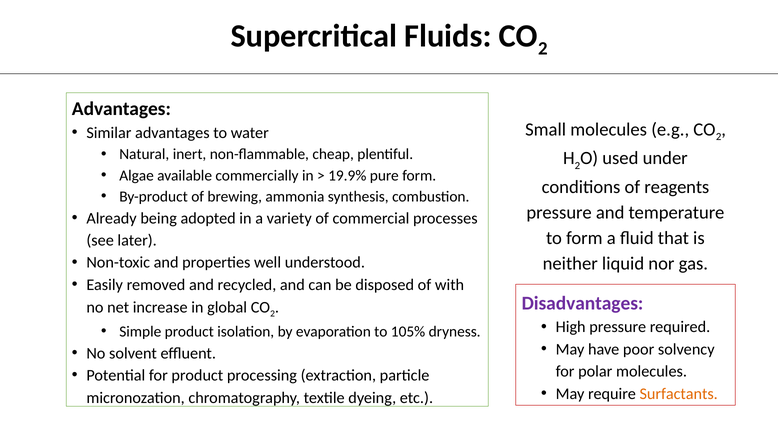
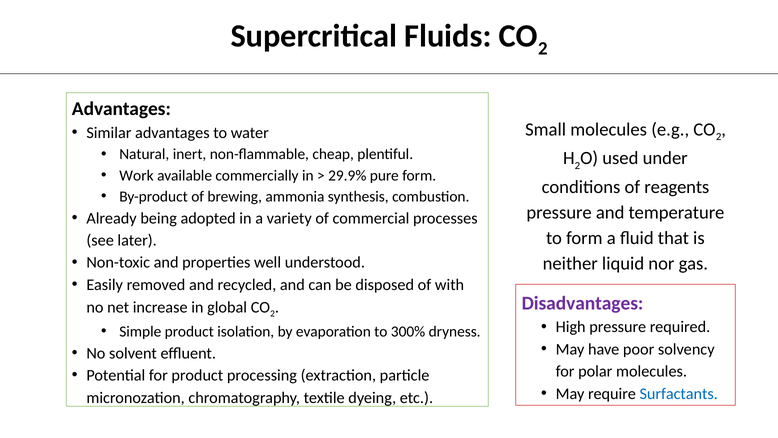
Algae: Algae -> Work
19.9%: 19.9% -> 29.9%
105%: 105% -> 300%
Surfactants colour: orange -> blue
